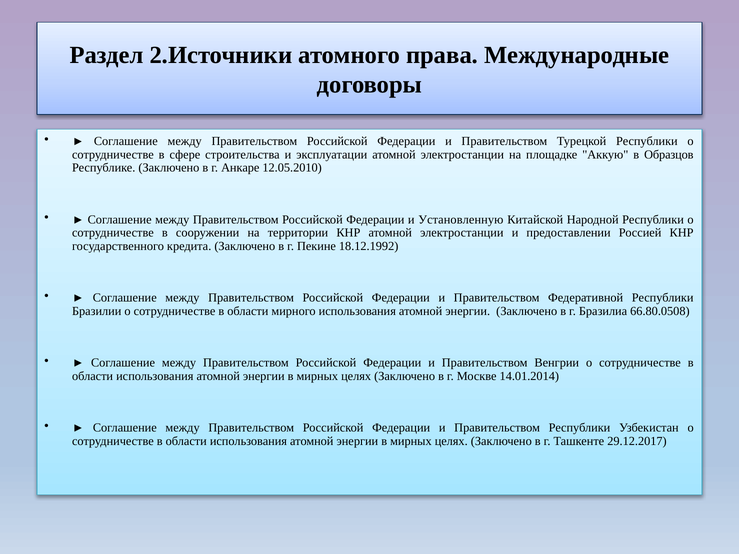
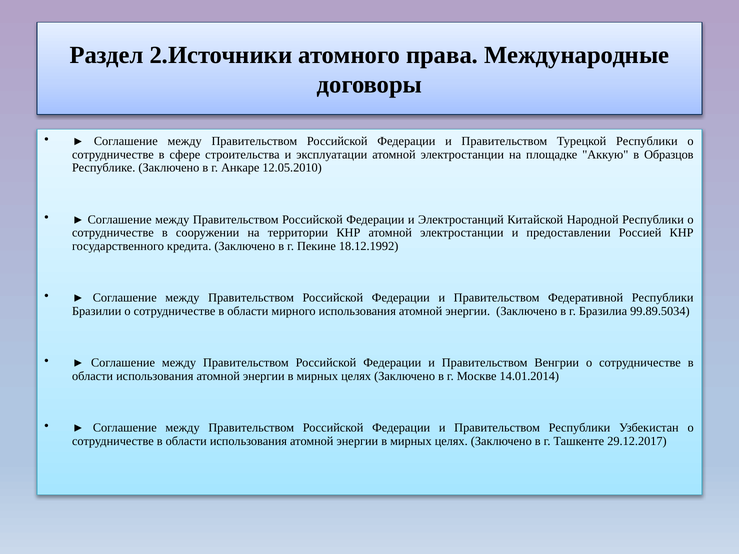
Установленную: Установленную -> Электростанций
66.80.0508: 66.80.0508 -> 99.89.5034
